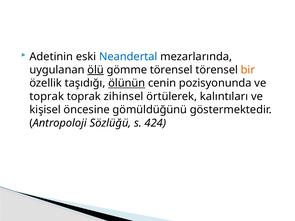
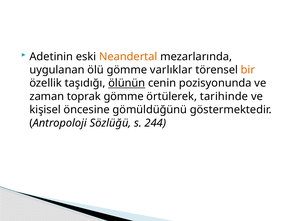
Neandertal colour: blue -> orange
ölü underline: present -> none
gömme törensel: törensel -> varlıklar
toprak at (47, 97): toprak -> zaman
toprak zihinsel: zihinsel -> gömme
kalıntıları: kalıntıları -> tarihinde
424: 424 -> 244
